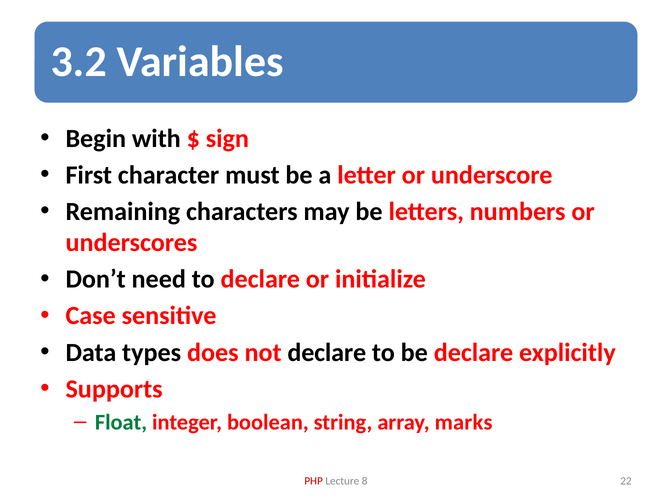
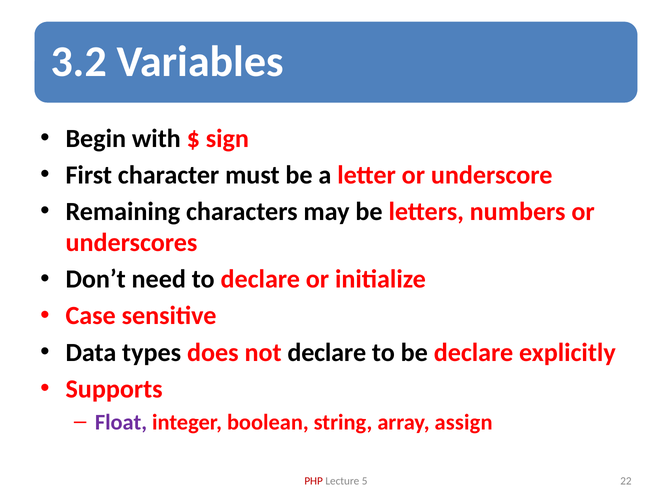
Float colour: green -> purple
marks: marks -> assign
8: 8 -> 5
